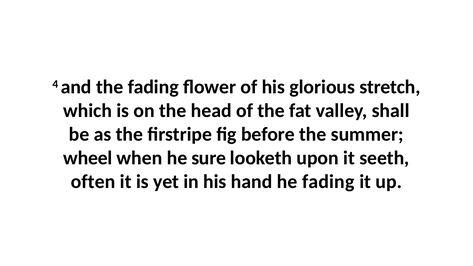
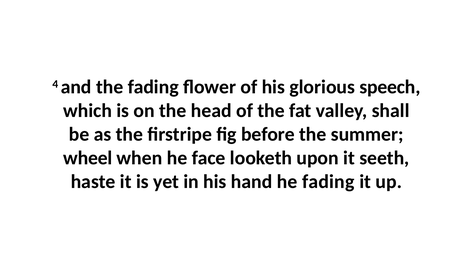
stretch: stretch -> speech
sure: sure -> face
often: often -> haste
